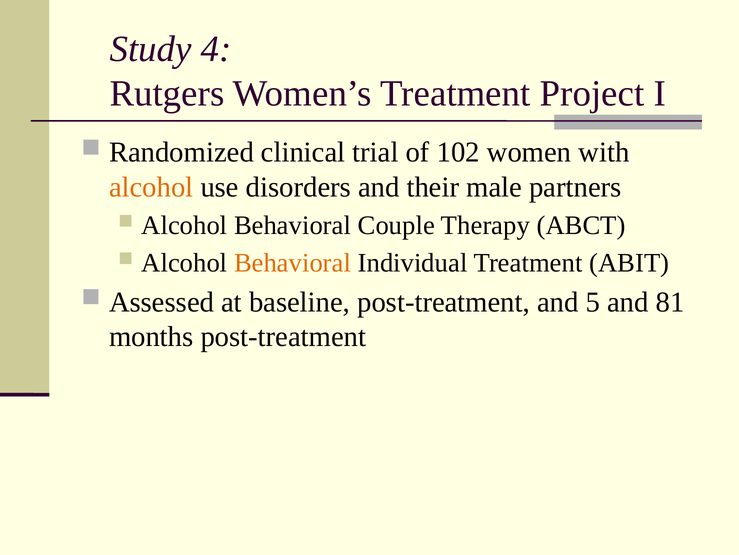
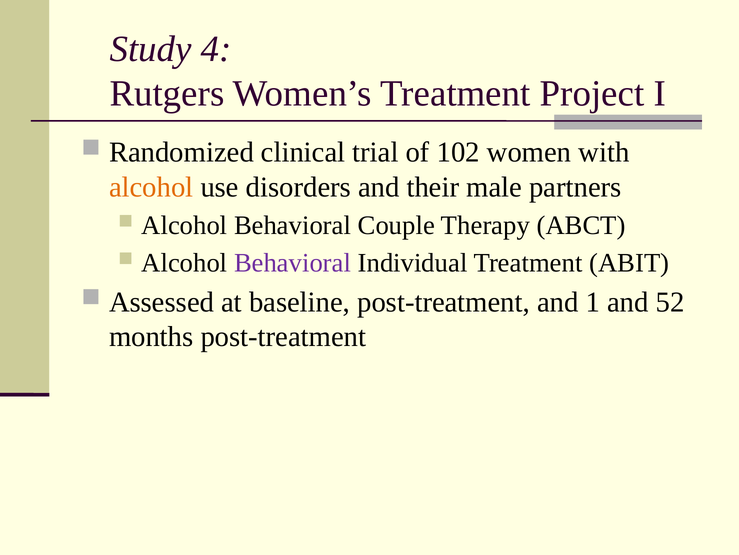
Behavioral at (293, 263) colour: orange -> purple
5: 5 -> 1
81: 81 -> 52
